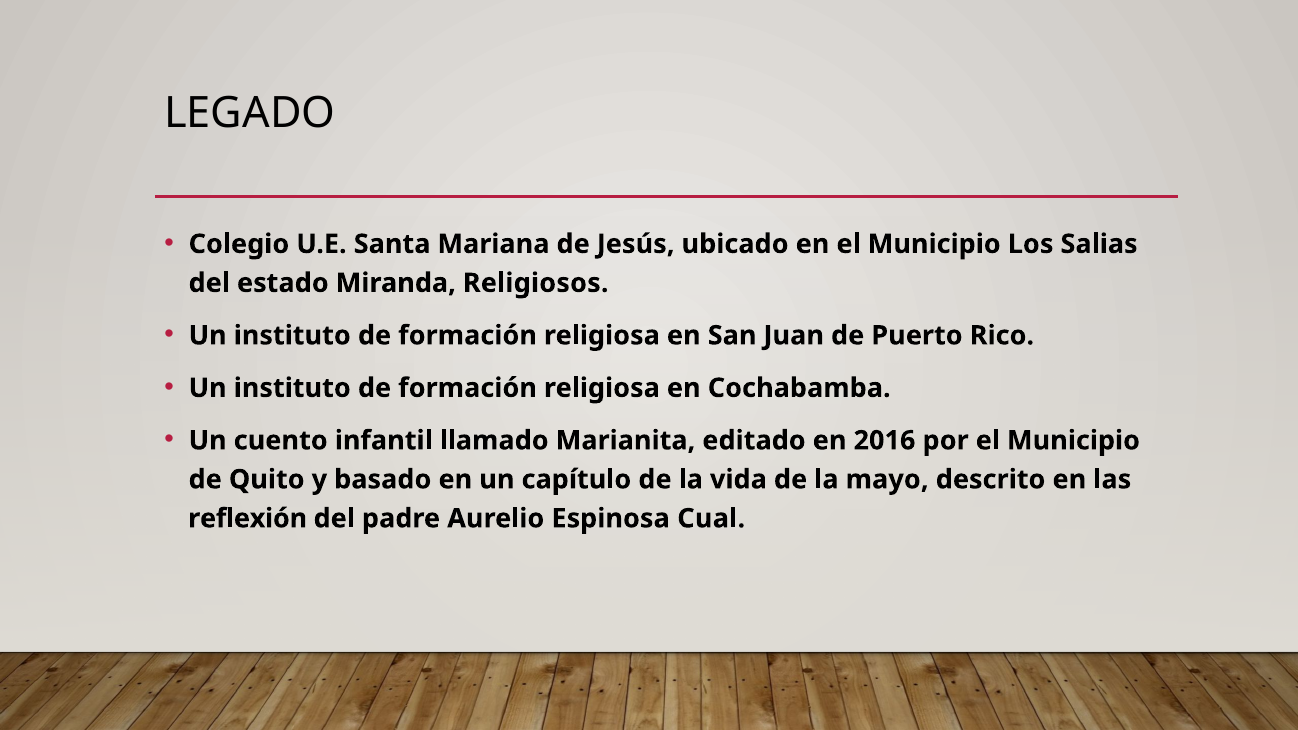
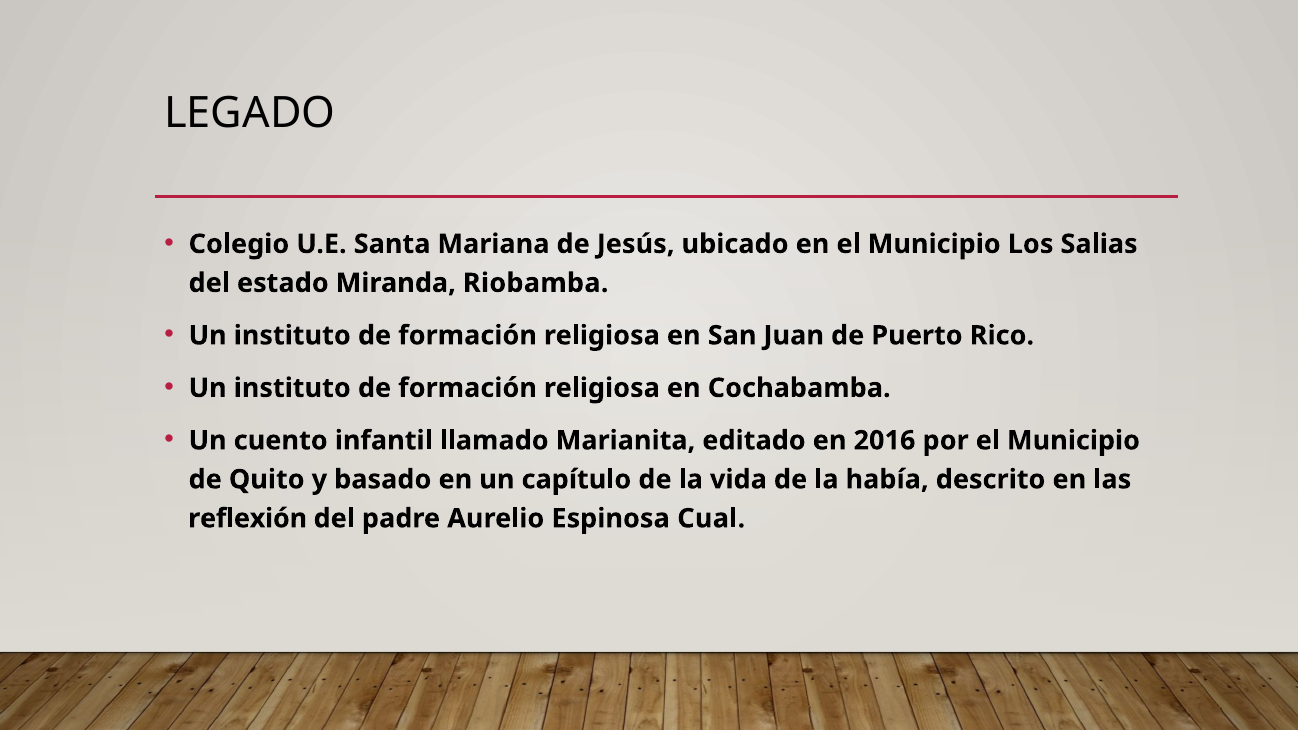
Religiosos: Religiosos -> Riobamba
mayo: mayo -> había
